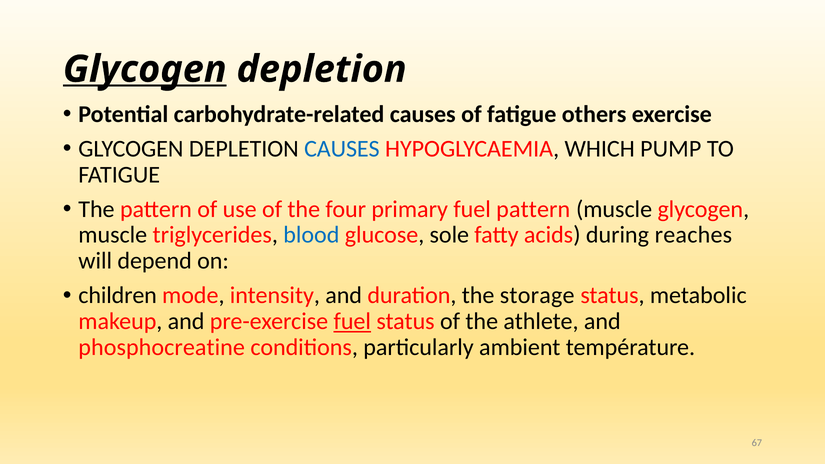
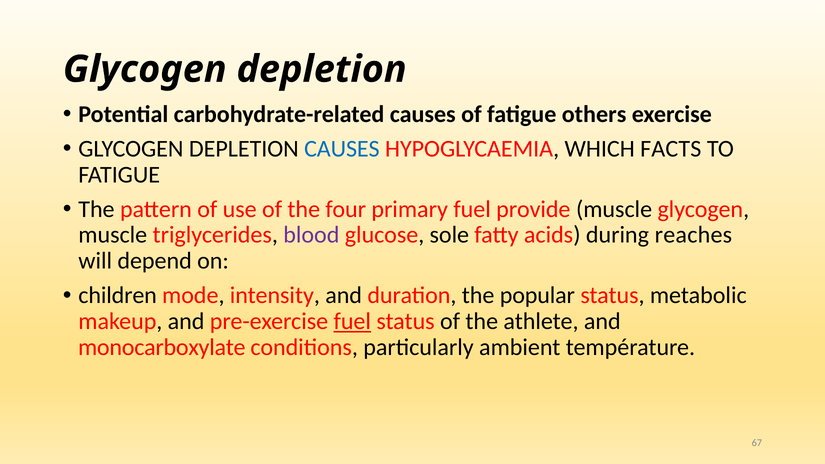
Glycogen at (145, 69) underline: present -> none
PUMP: PUMP -> FACTS
fuel pattern: pattern -> provide
blood colour: blue -> purple
storage: storage -> popular
phosphocreatine: phosphocreatine -> monocarboxylate
